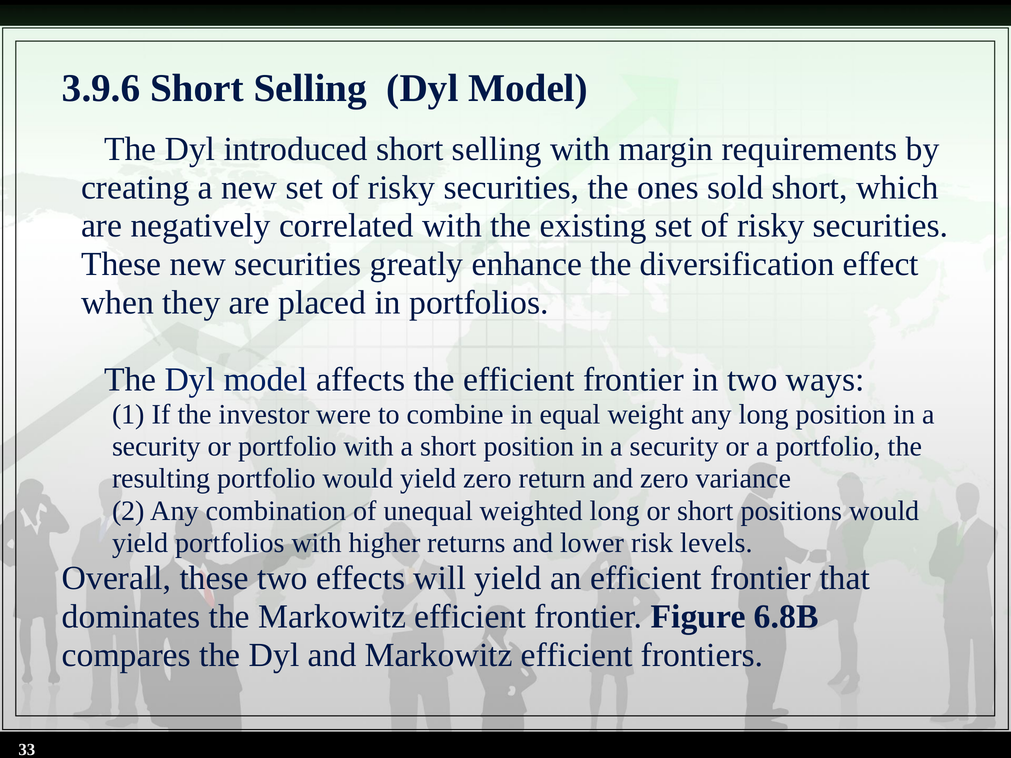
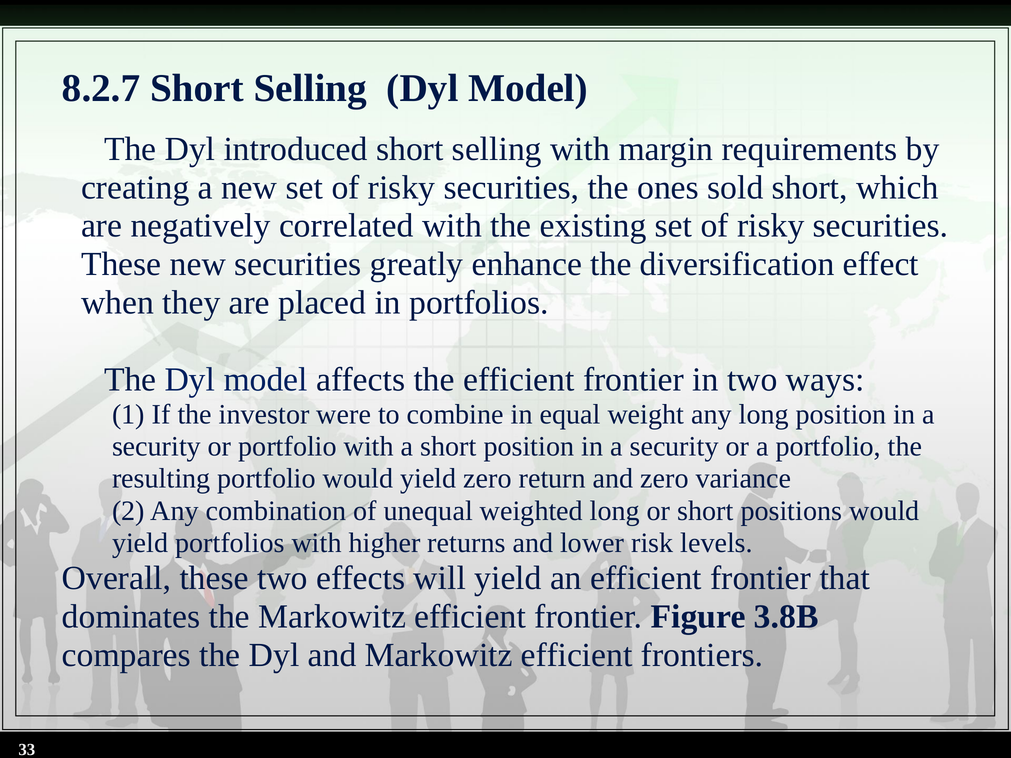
3.9.6: 3.9.6 -> 8.2.7
6.8B: 6.8B -> 3.8B
